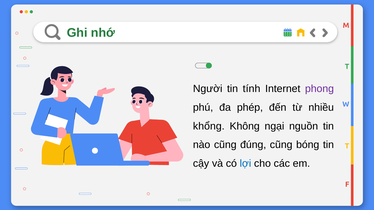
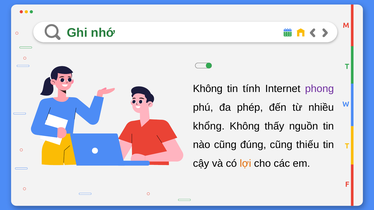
Người at (208, 89): Người -> Không
ngại: ngại -> thấy
bóng: bóng -> thiếu
lợi colour: blue -> orange
